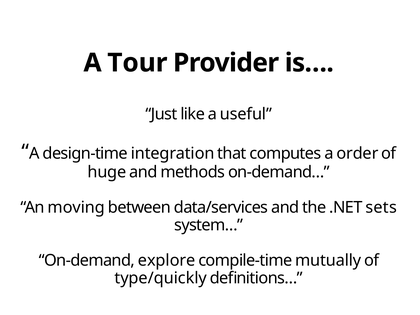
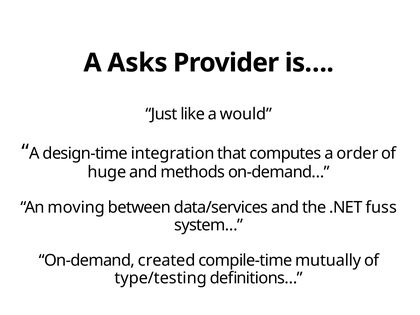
Tour: Tour -> Asks
useful: useful -> would
sets: sets -> fuss
explore: explore -> created
type/quickly: type/quickly -> type/testing
